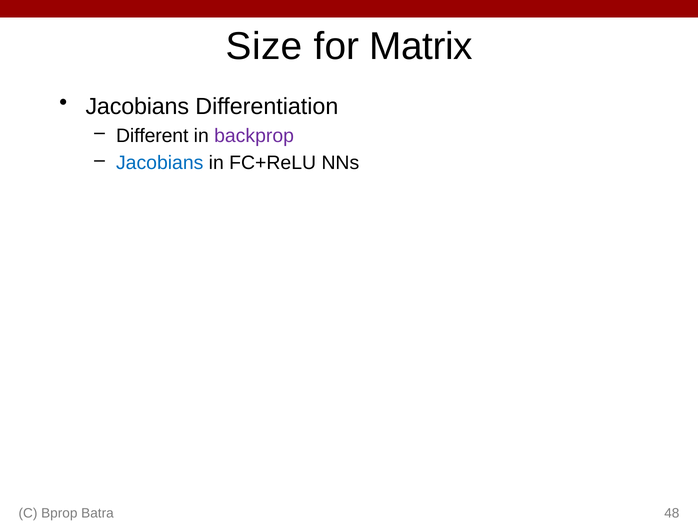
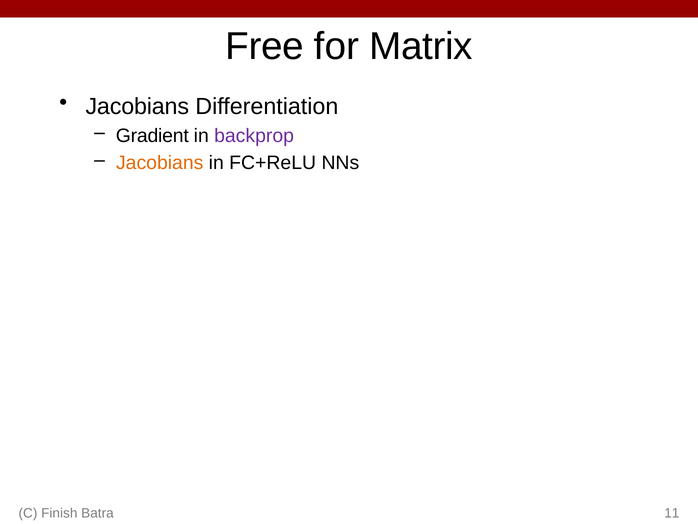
Size: Size -> Free
Different: Different -> Gradient
Jacobians at (160, 163) colour: blue -> orange
Bprop: Bprop -> Finish
48: 48 -> 11
